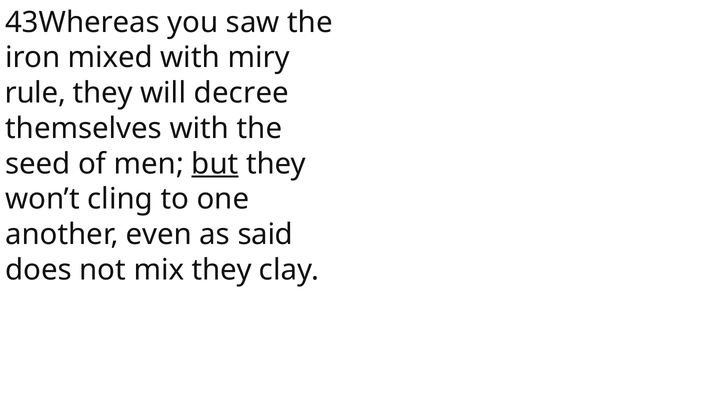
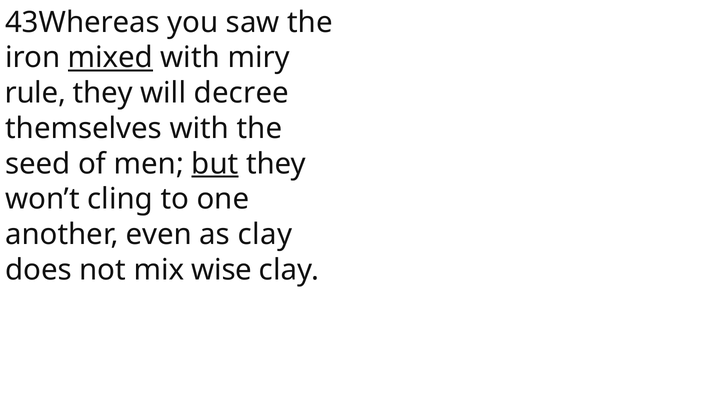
mixed underline: none -> present
as said: said -> clay
mix they: they -> wise
